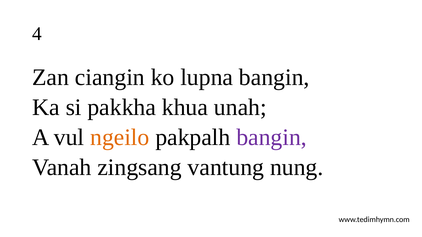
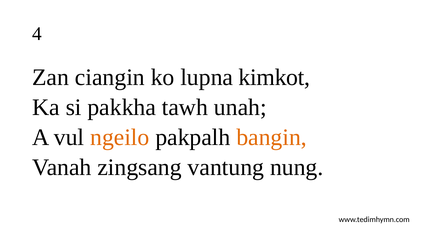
lupna bangin: bangin -> kimkot
khua: khua -> tawh
bangin at (272, 138) colour: purple -> orange
